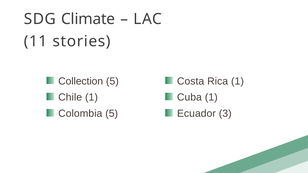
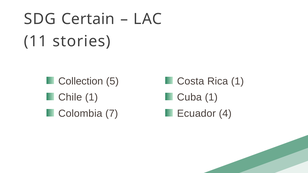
Climate: Climate -> Certain
Colombia 5: 5 -> 7
3: 3 -> 4
